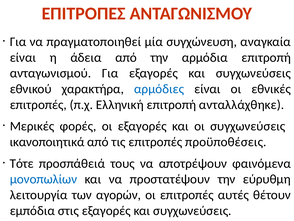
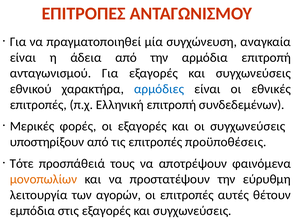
ανταλλάχθηκε: ανταλλάχθηκε -> συνδεδεμένων
ικανοποιητικά: ικανοποιητικά -> υποστηρίξουν
μονοπωλίων colour: blue -> orange
